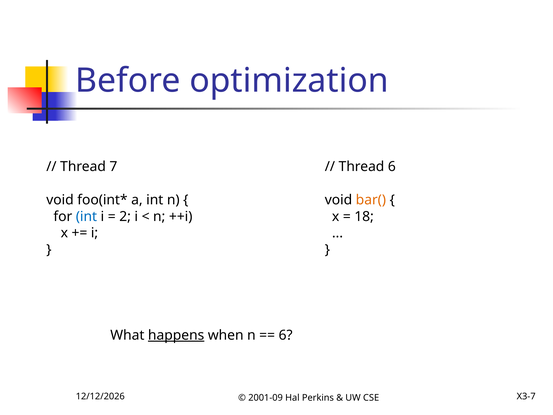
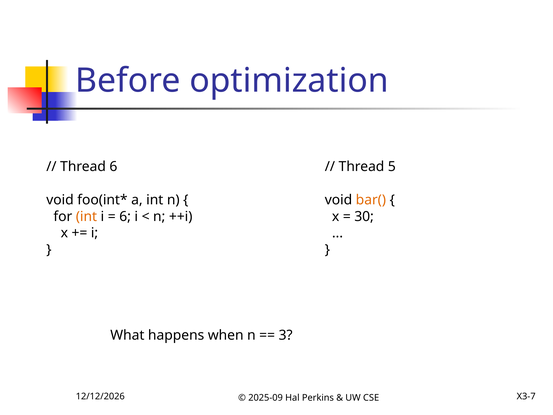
Thread 7: 7 -> 6
Thread 6: 6 -> 5
int at (86, 216) colour: blue -> orange
2 at (125, 216): 2 -> 6
18: 18 -> 30
happens underline: present -> none
6 at (286, 335): 6 -> 3
2001-09: 2001-09 -> 2025-09
